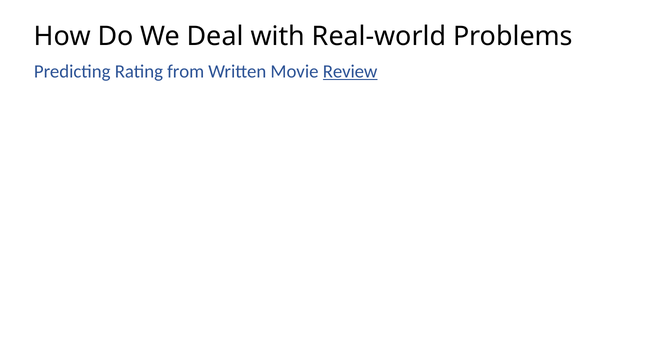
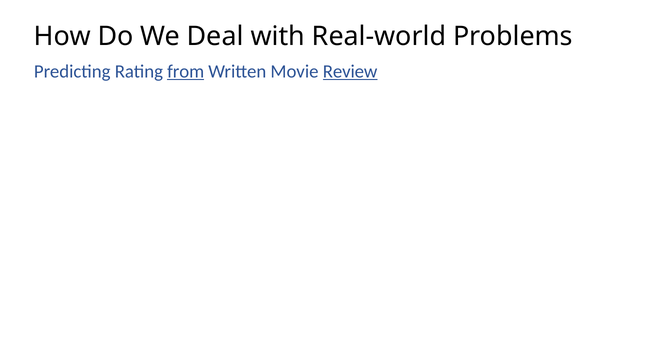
from underline: none -> present
